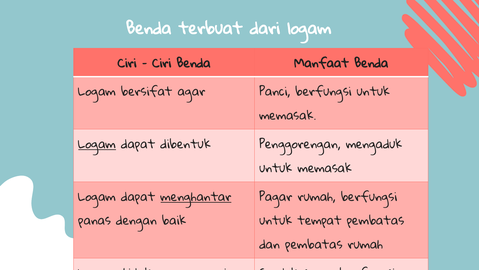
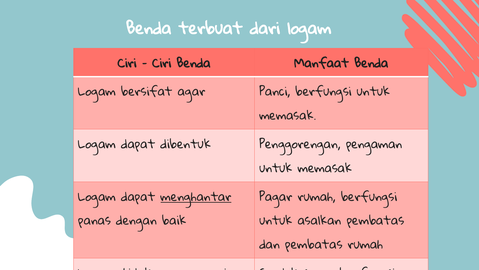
Logam at (97, 144) underline: present -> none
Penggorengan mengaduk: mengaduk -> pengaman
tempat: tempat -> asalkan
